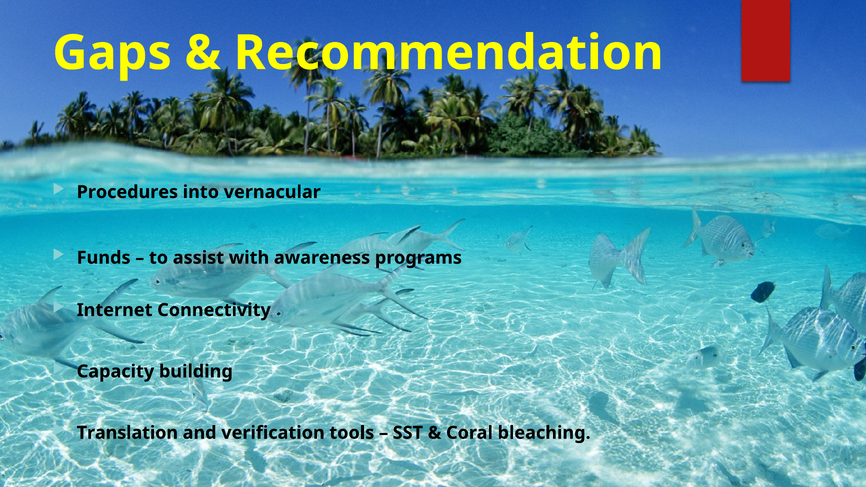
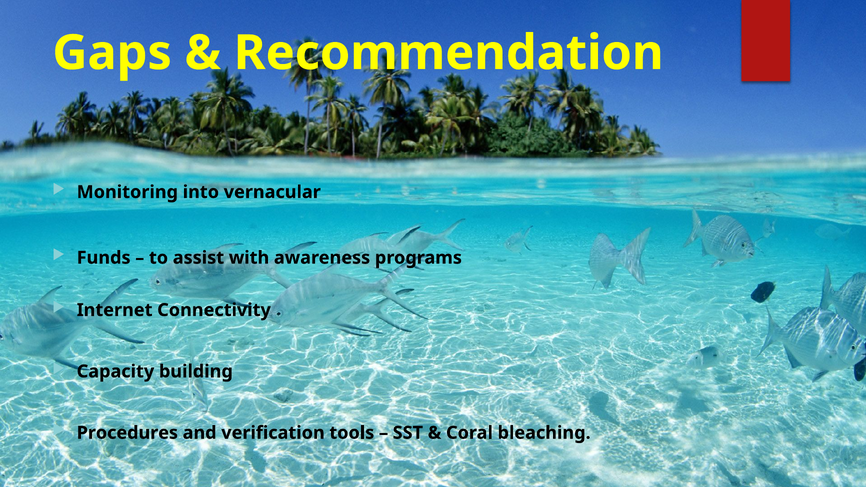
Procedures: Procedures -> Monitoring
Translation: Translation -> Procedures
